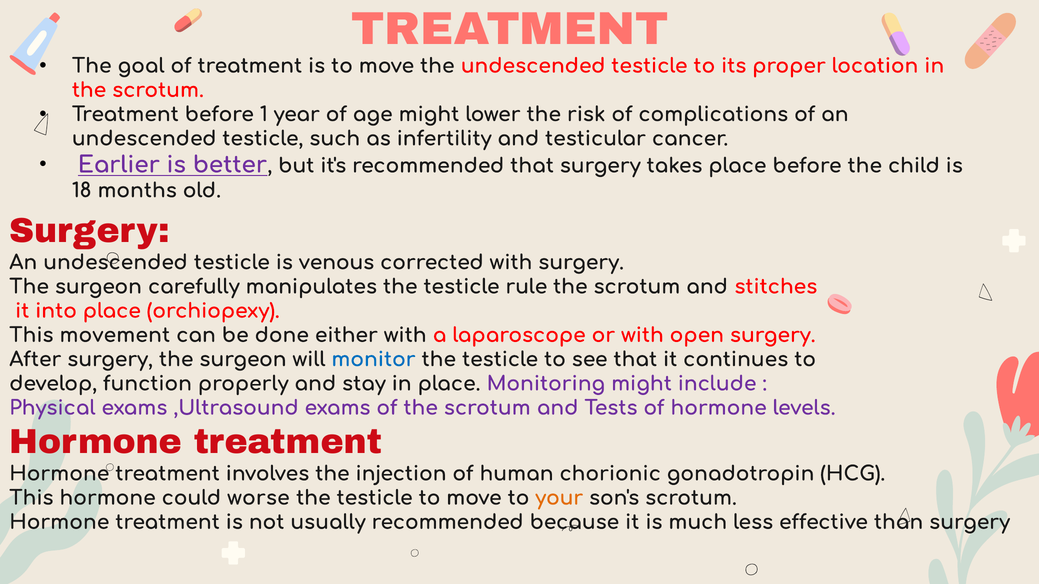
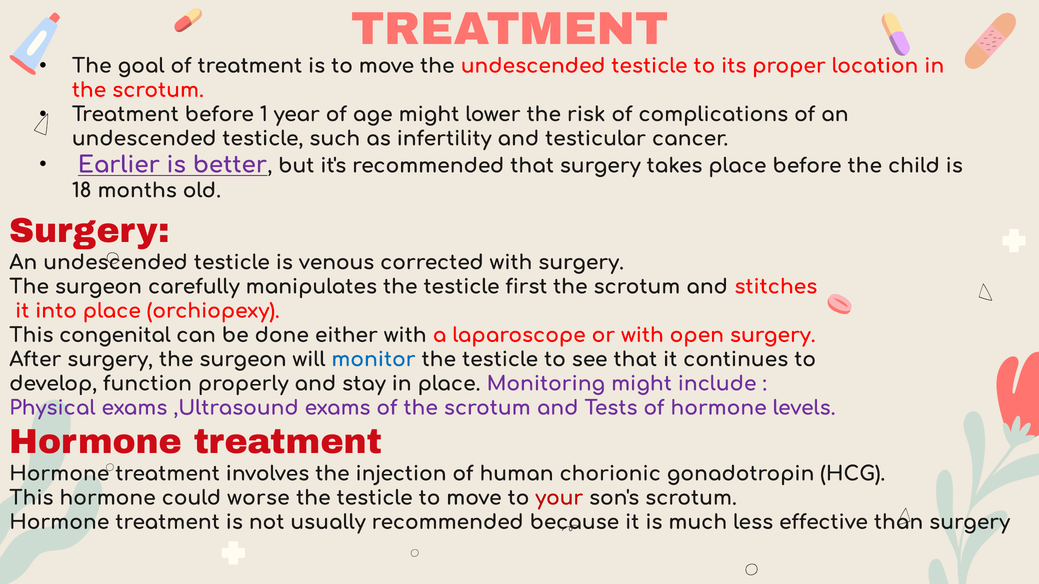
rule: rule -> first
movement: movement -> congenital
your colour: orange -> red
